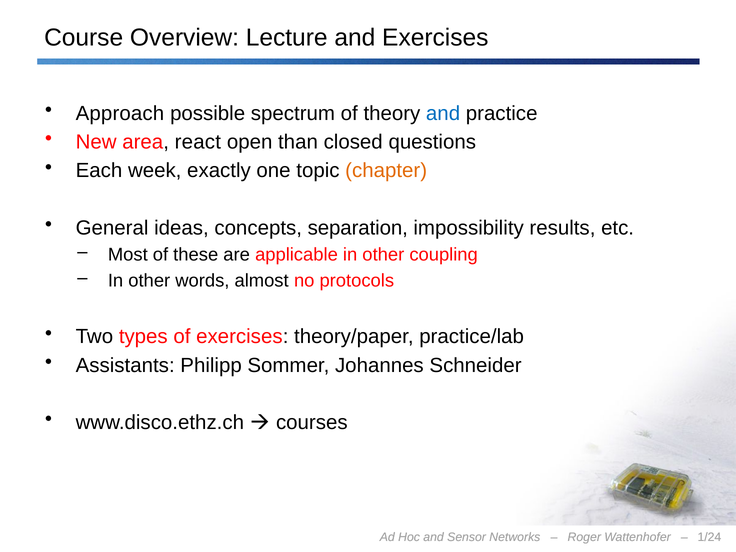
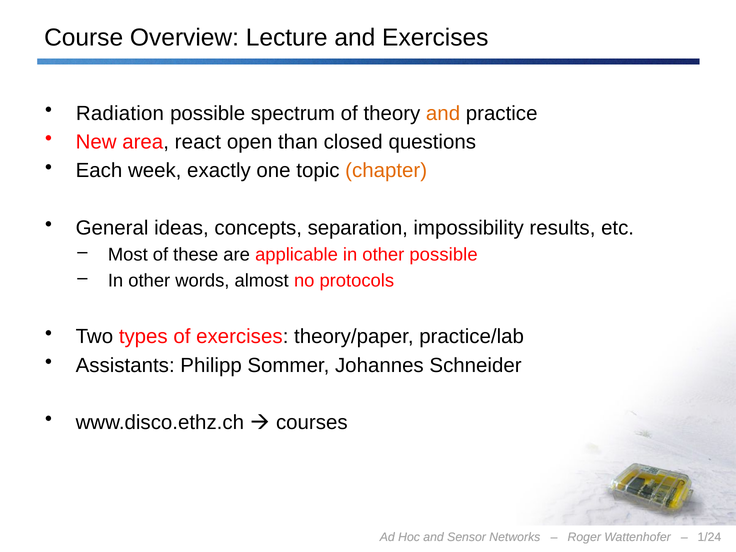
Approach: Approach -> Radiation
and at (443, 113) colour: blue -> orange
other coupling: coupling -> possible
